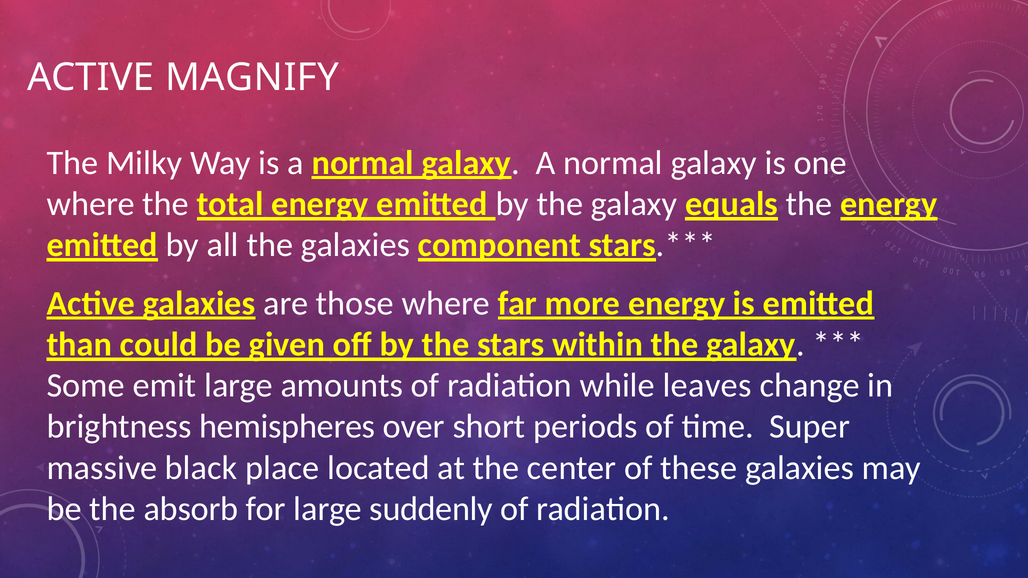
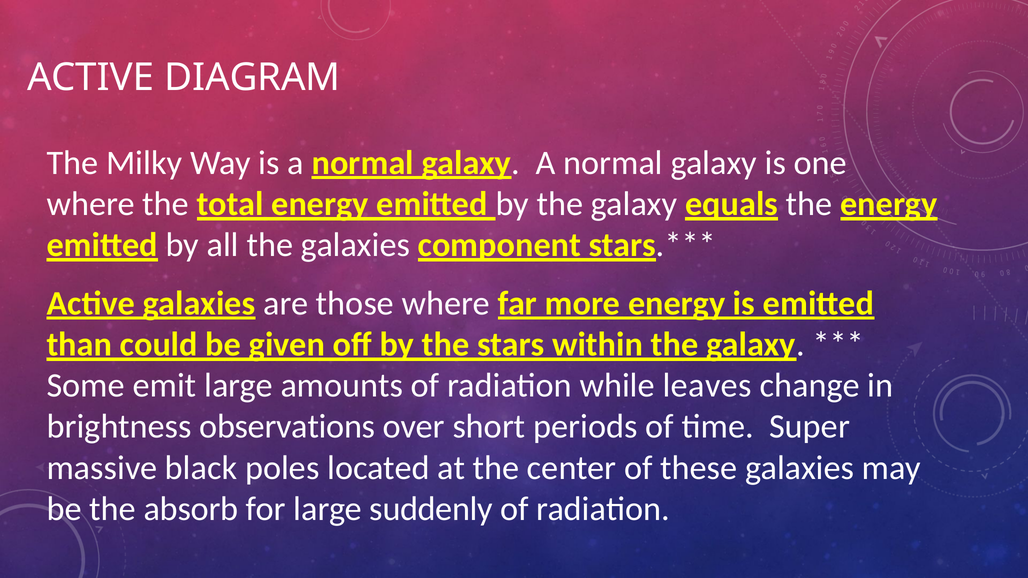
MAGNIFY: MAGNIFY -> DIAGRAM
hemispheres: hemispheres -> observations
place: place -> poles
